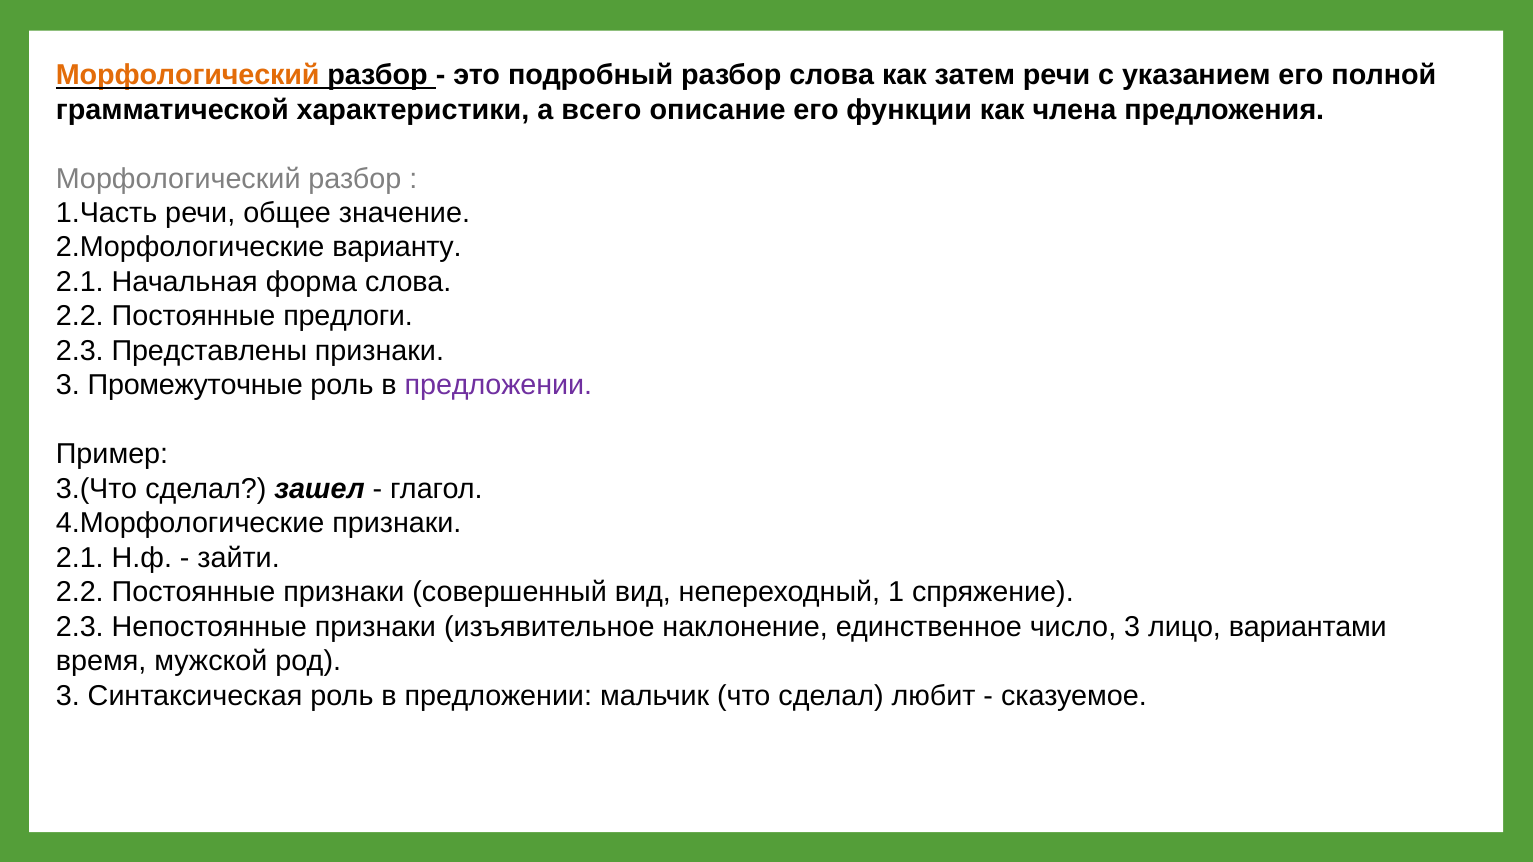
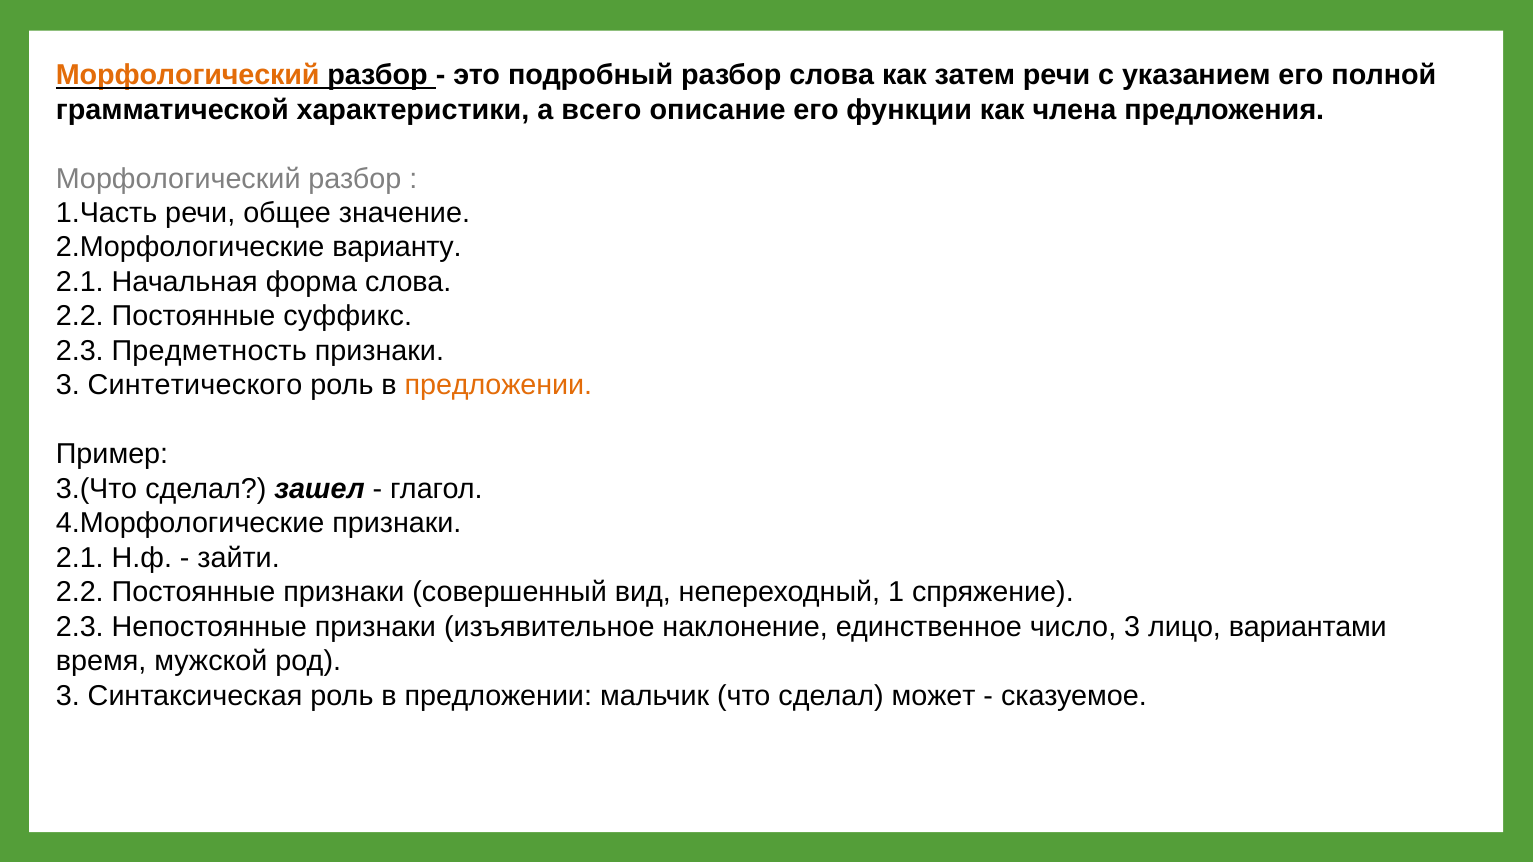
предлоги: предлоги -> суффикс
Представлены: Представлены -> Предметность
Промежуточные: Промежуточные -> Синтетического
предложении at (498, 386) colour: purple -> orange
любит: любит -> может
